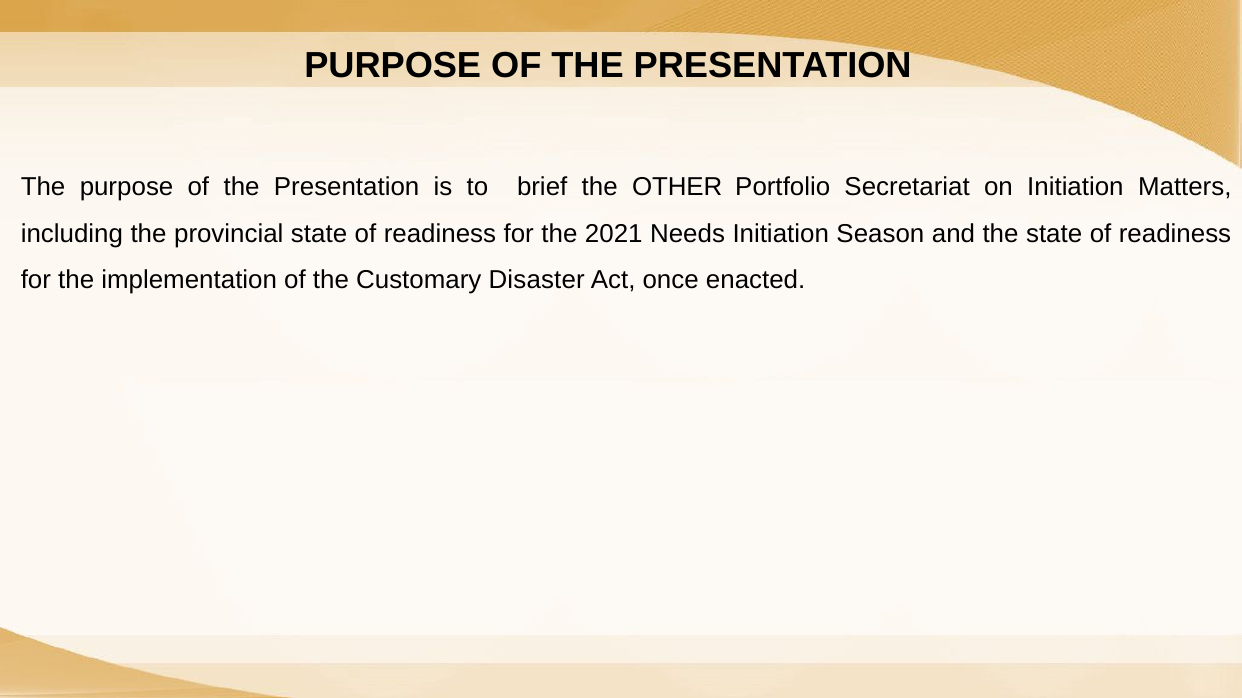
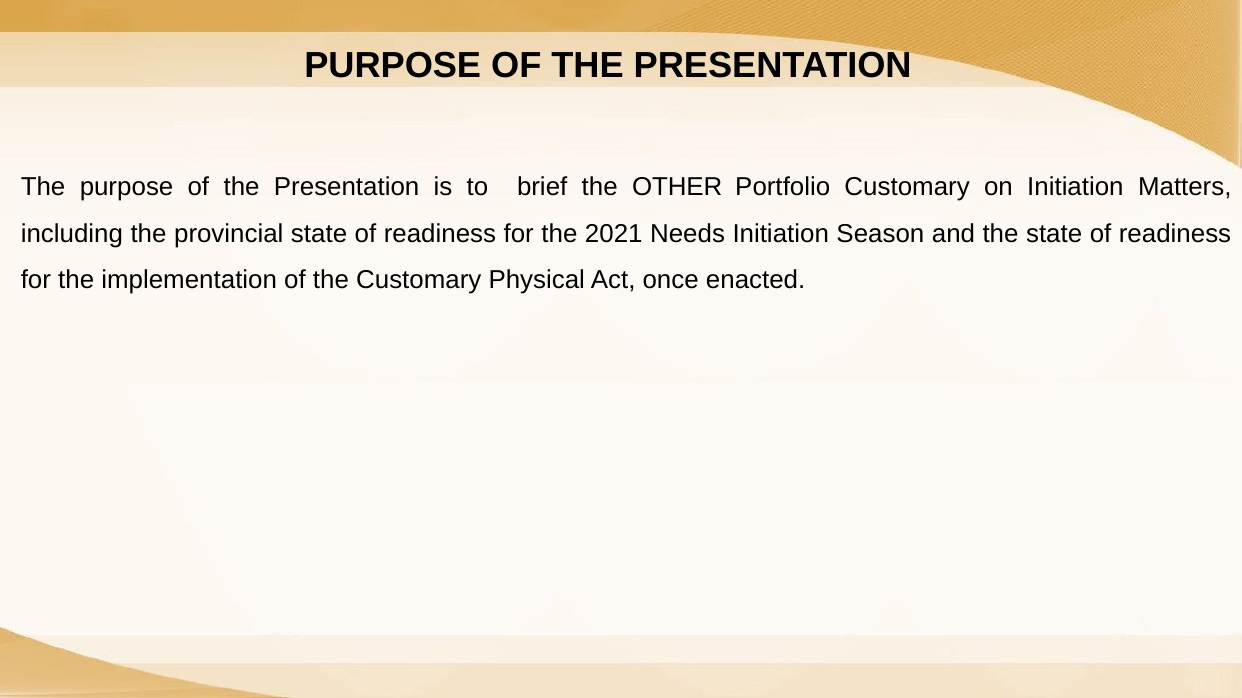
Portfolio Secretariat: Secretariat -> Customary
Disaster: Disaster -> Physical
